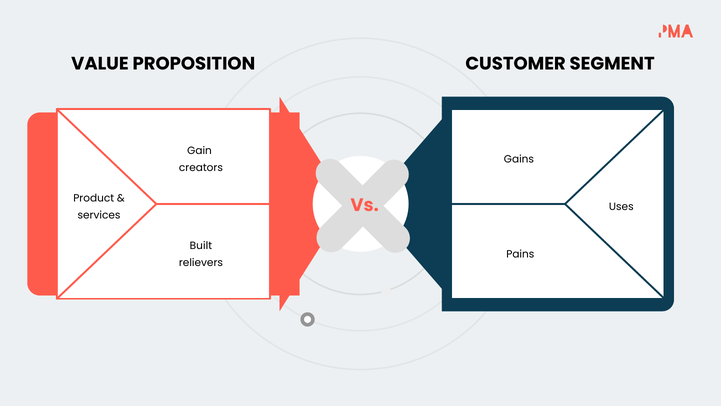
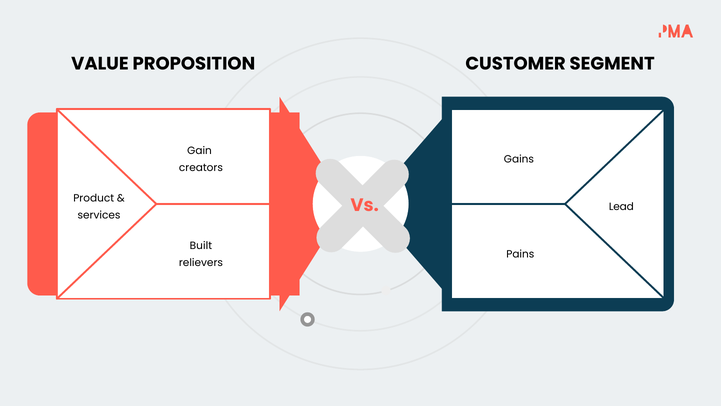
Uses: Uses -> Lead
